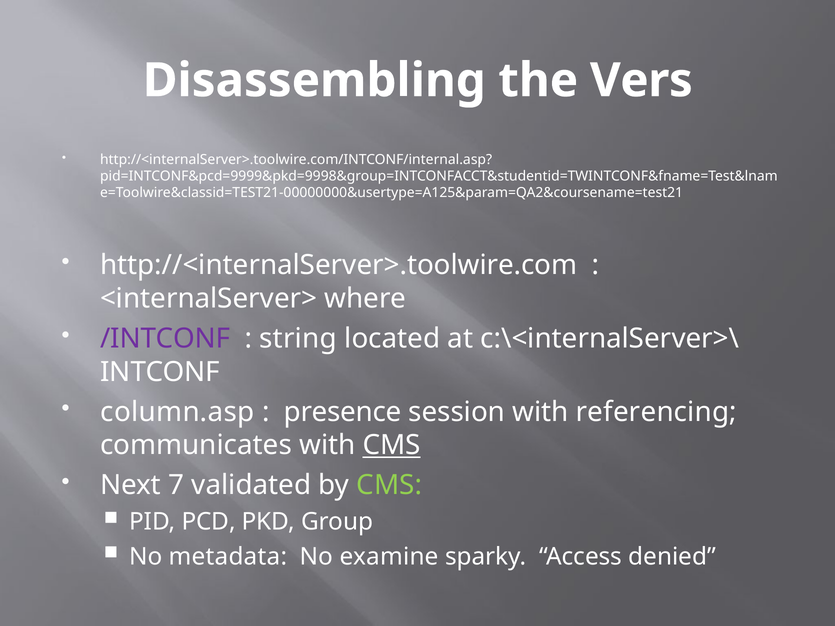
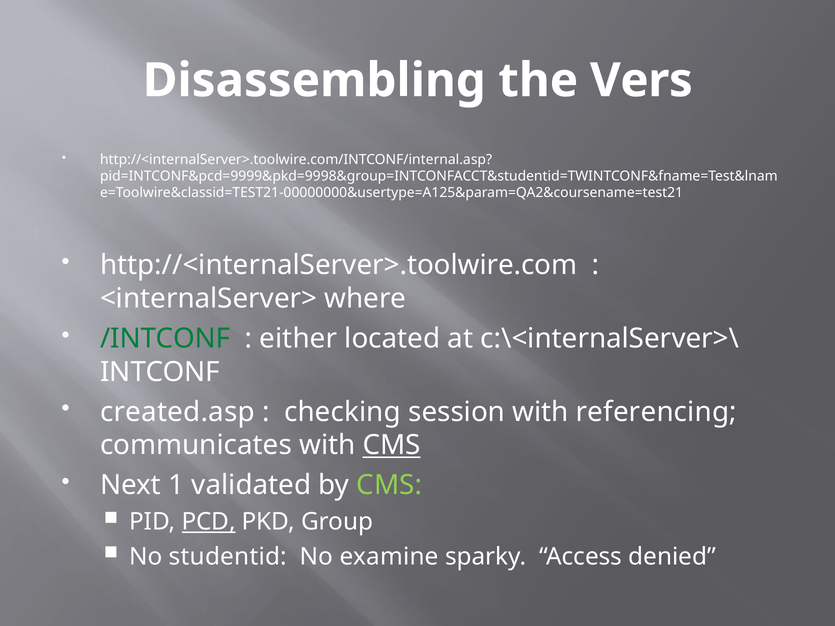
/INTCONF colour: purple -> green
string: string -> either
column.asp: column.asp -> created.asp
presence: presence -> checking
7: 7 -> 1
PCD underline: none -> present
metadata: metadata -> studentid
